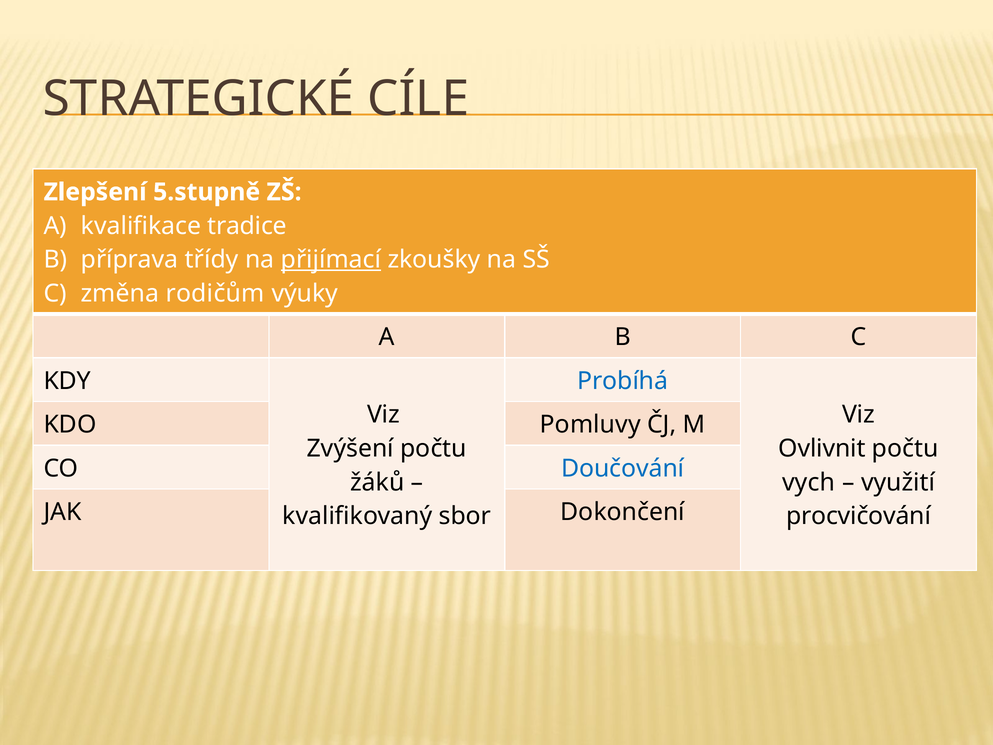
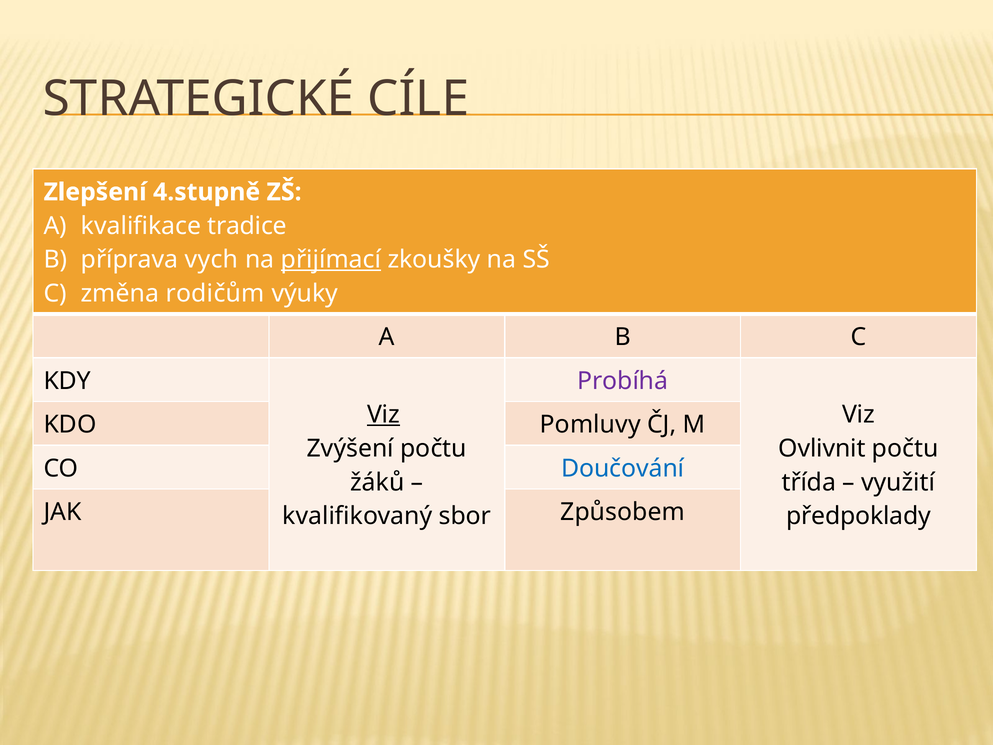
5.stupně: 5.stupně -> 4.stupně
třídy: třídy -> vych
Probíhá colour: blue -> purple
Viz at (384, 415) underline: none -> present
vych: vych -> třída
Dokončení: Dokončení -> Způsobem
procvičování: procvičování -> předpoklady
